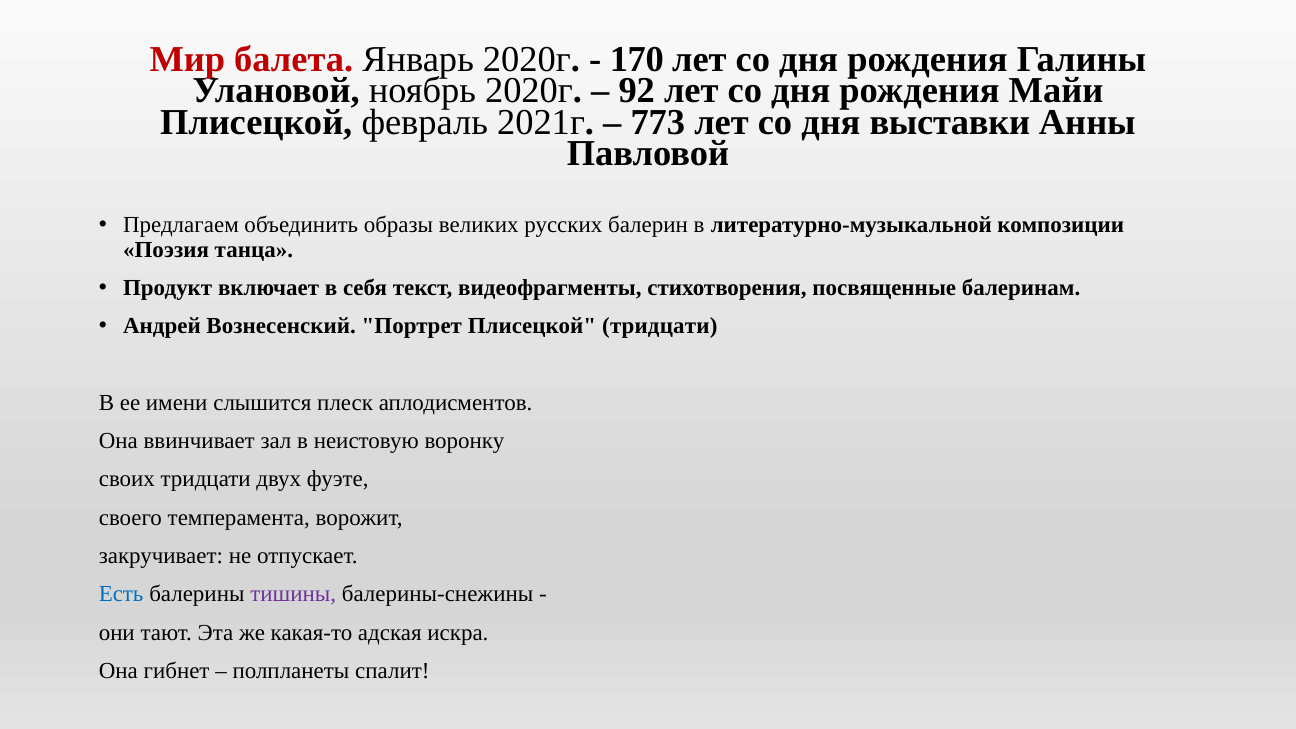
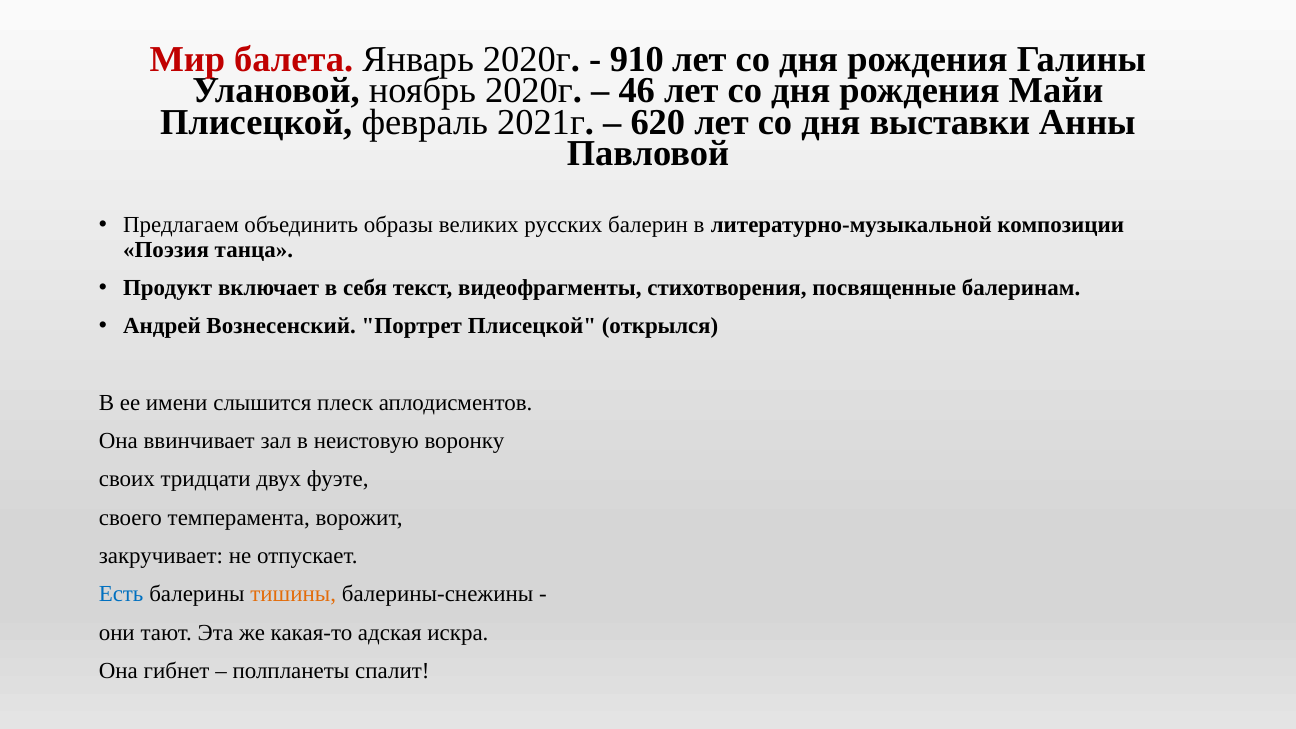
170: 170 -> 910
92: 92 -> 46
773: 773 -> 620
Плисецкой тридцати: тридцати -> открылся
тишины colour: purple -> orange
